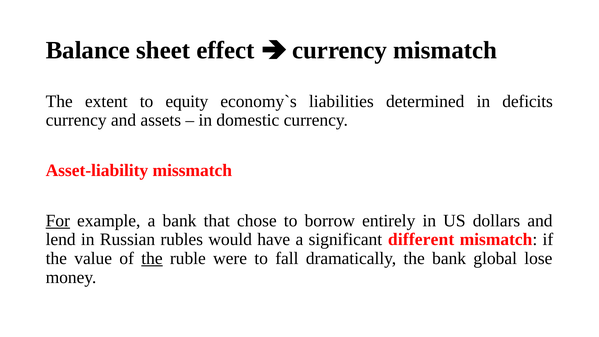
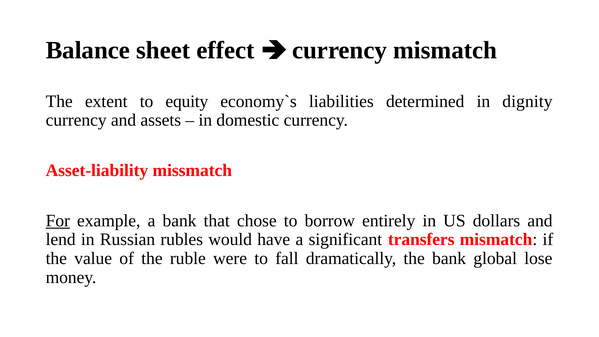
deficits: deficits -> dignity
different: different -> transfers
the at (152, 258) underline: present -> none
